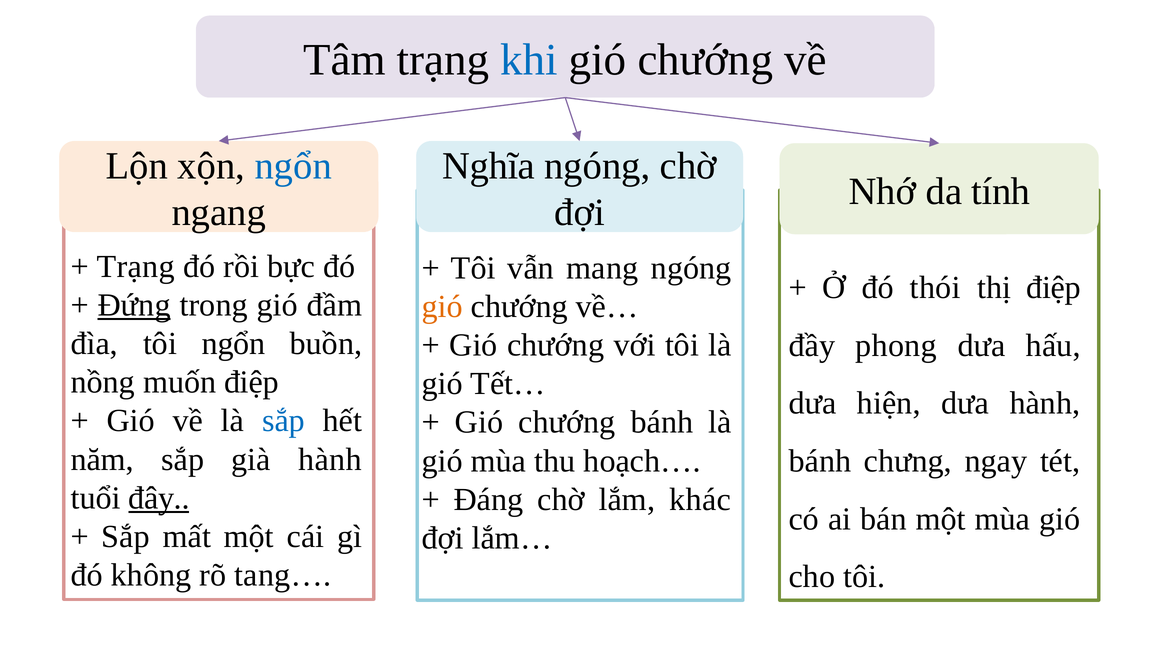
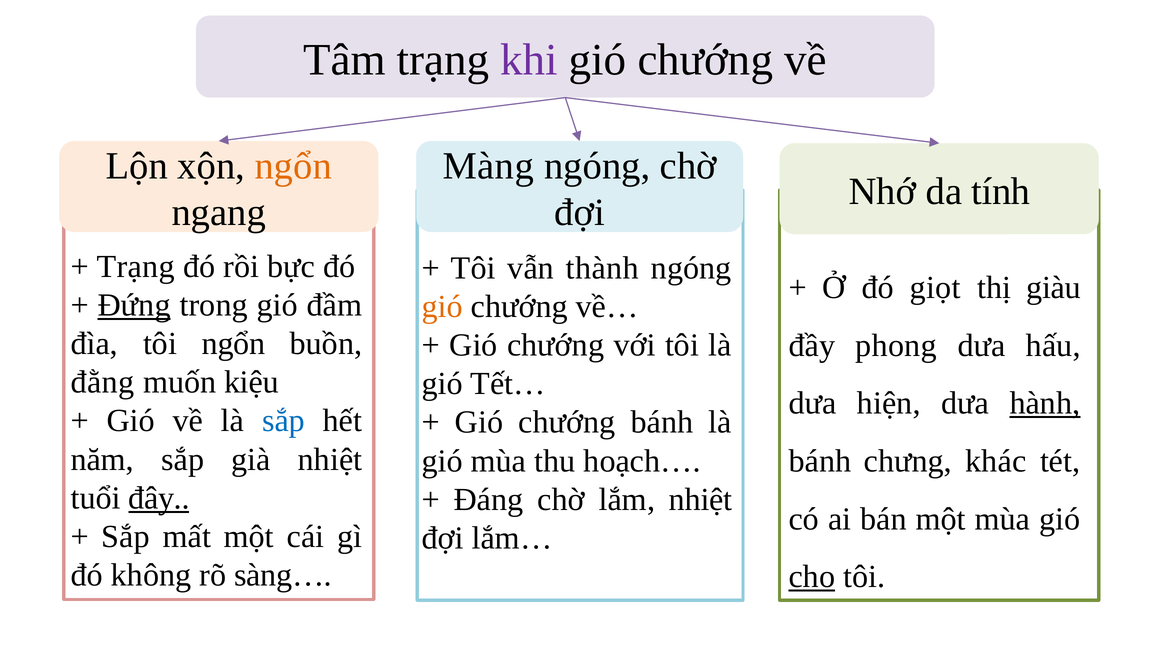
khi colour: blue -> purple
ngổn at (293, 166) colour: blue -> orange
Nghĩa: Nghĩa -> Màng
mang: mang -> thành
thói: thói -> giọt
thị điệp: điệp -> giàu
nồng: nồng -> đằng
muốn điệp: điệp -> kiệu
hành at (1045, 404) underline: none -> present
già hành: hành -> nhiệt
ngay: ngay -> khác
lắm khác: khác -> nhiệt
tang…: tang… -> sàng…
cho underline: none -> present
